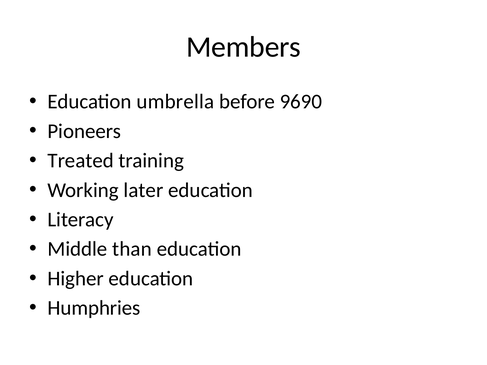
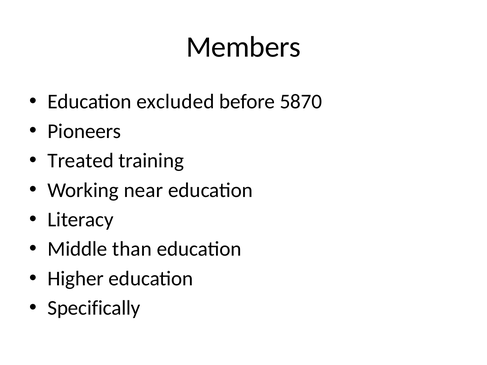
umbrella: umbrella -> excluded
9690: 9690 -> 5870
later: later -> near
Humphries: Humphries -> Specifically
